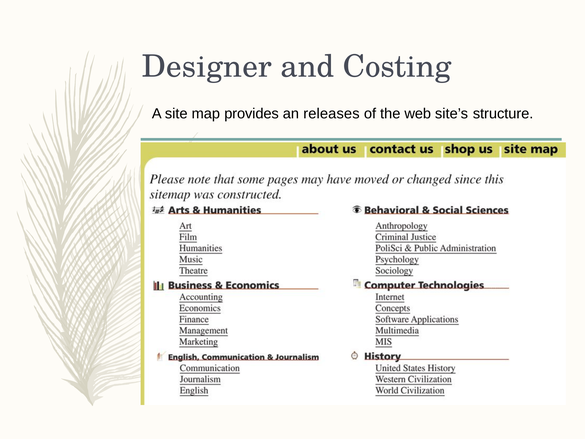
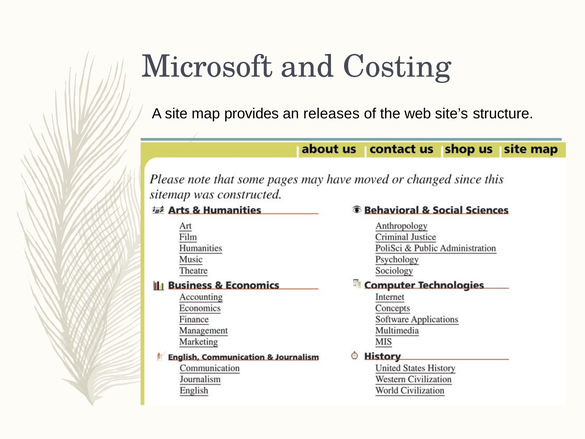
Designer: Designer -> Microsoft
